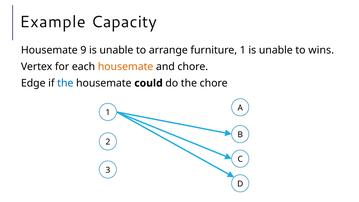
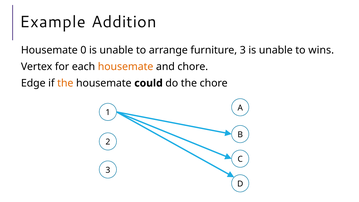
Capacity: Capacity -> Addition
9: 9 -> 0
furniture 1: 1 -> 3
the at (65, 83) colour: blue -> orange
